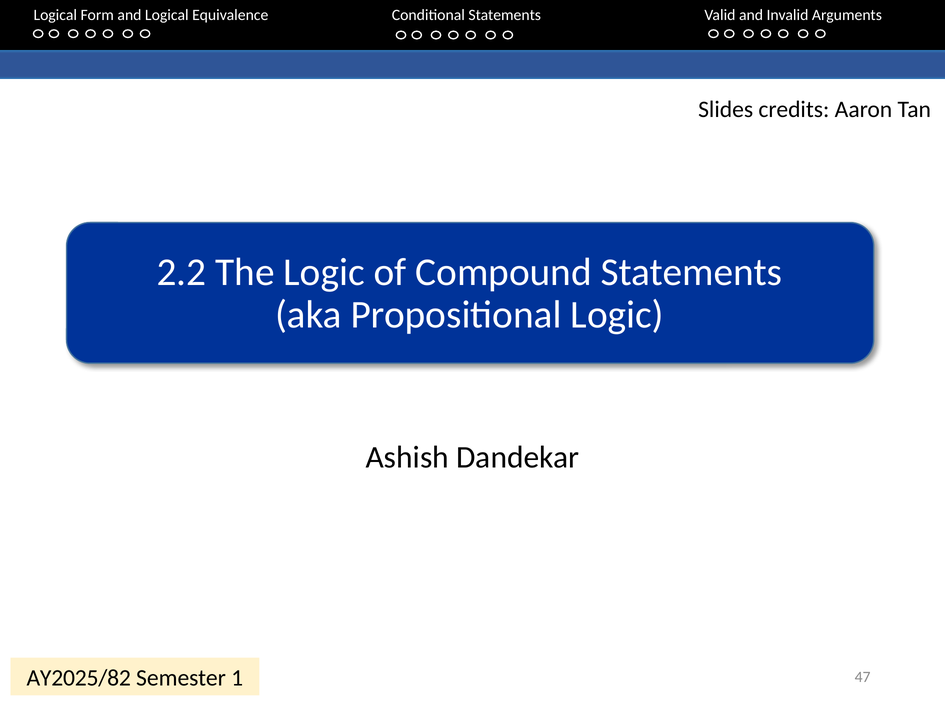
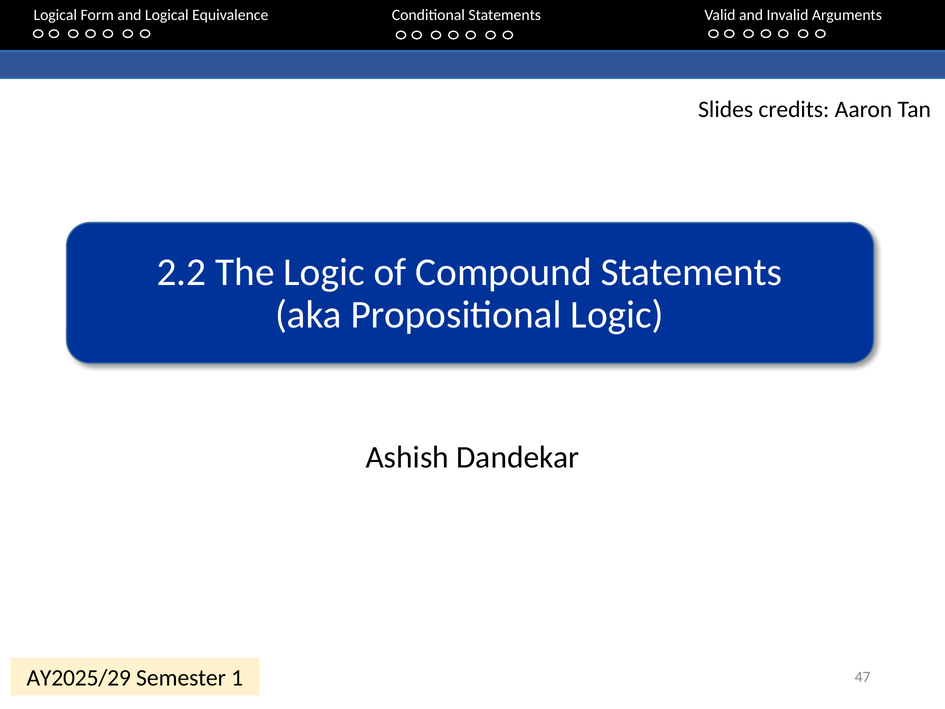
AY2025/82: AY2025/82 -> AY2025/29
